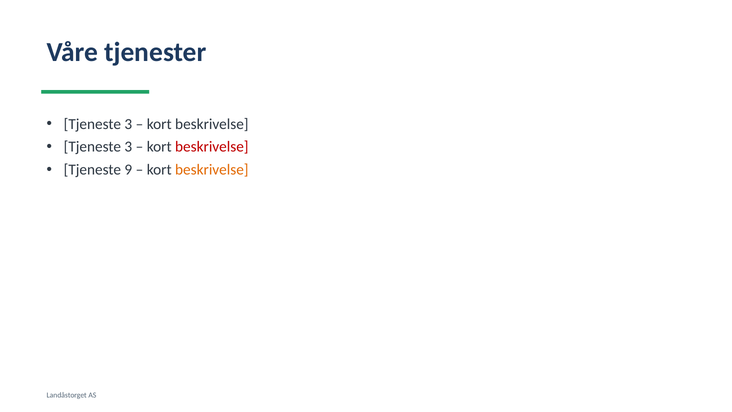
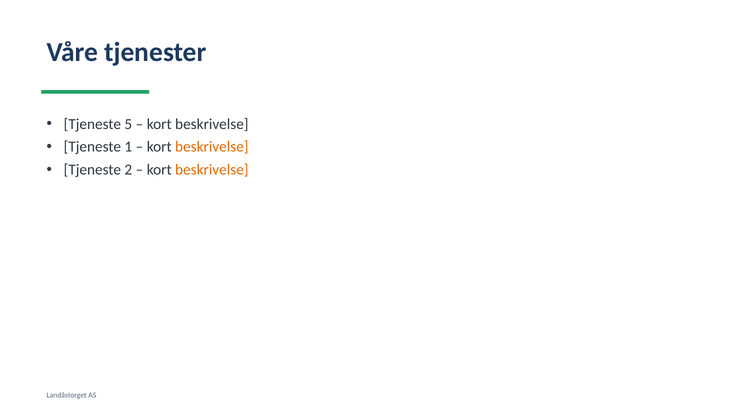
3 at (128, 124): 3 -> 5
3 at (128, 147): 3 -> 1
beskrivelse at (212, 147) colour: red -> orange
9: 9 -> 2
